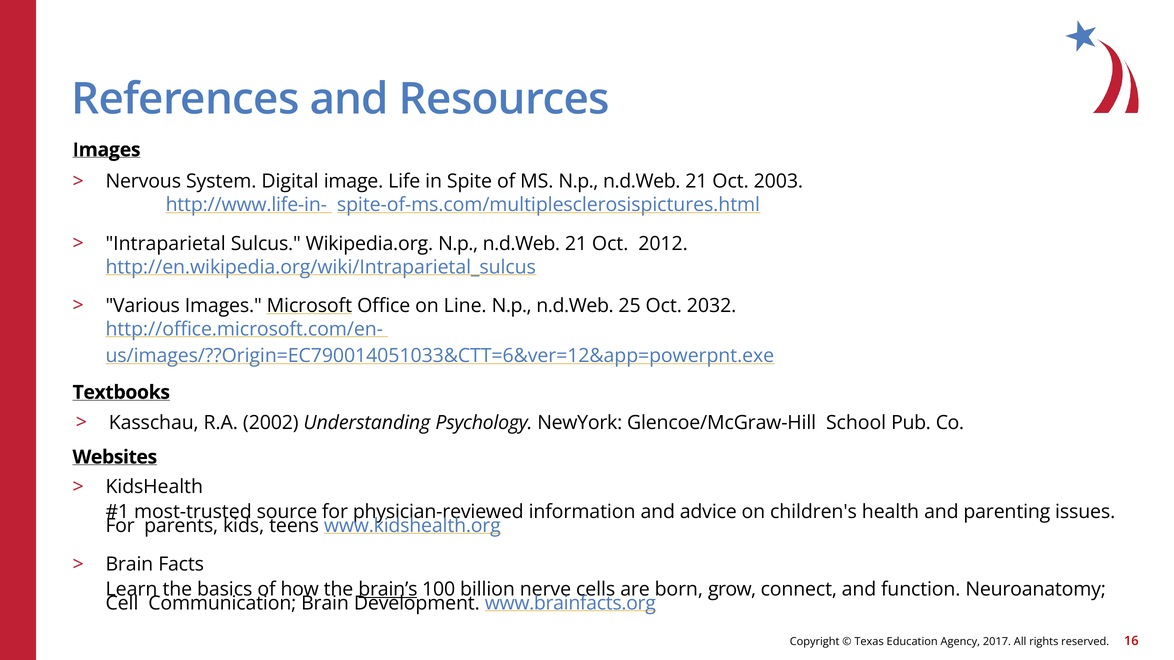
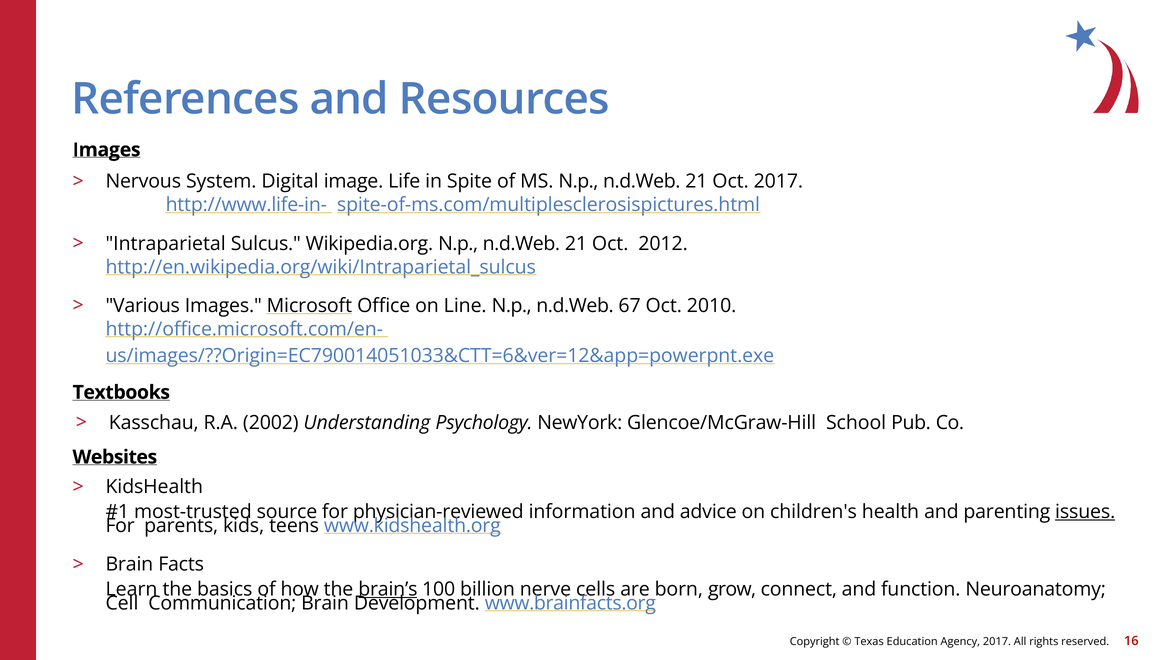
Oct 2003: 2003 -> 2017
25: 25 -> 67
2032: 2032 -> 2010
issues underline: none -> present
